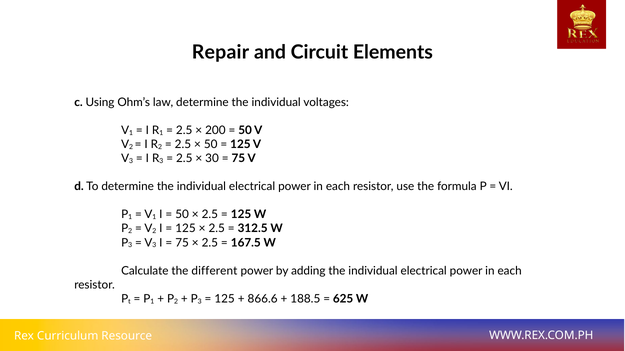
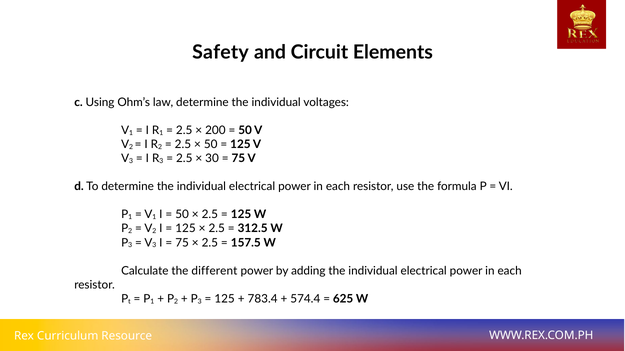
Repair: Repair -> Safety
167.5: 167.5 -> 157.5
866.6: 866.6 -> 783.4
188.5: 188.5 -> 574.4
